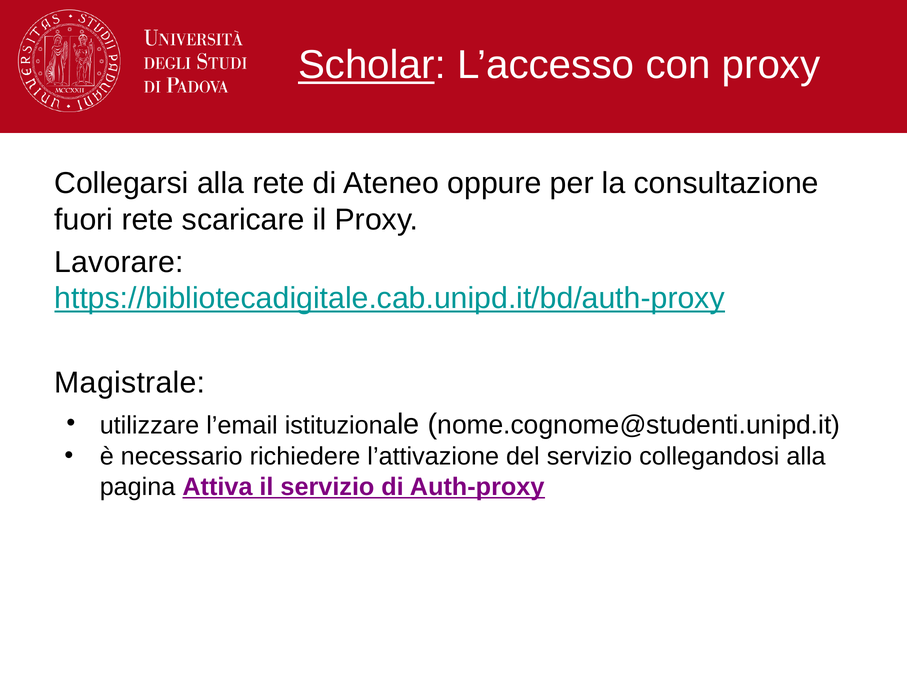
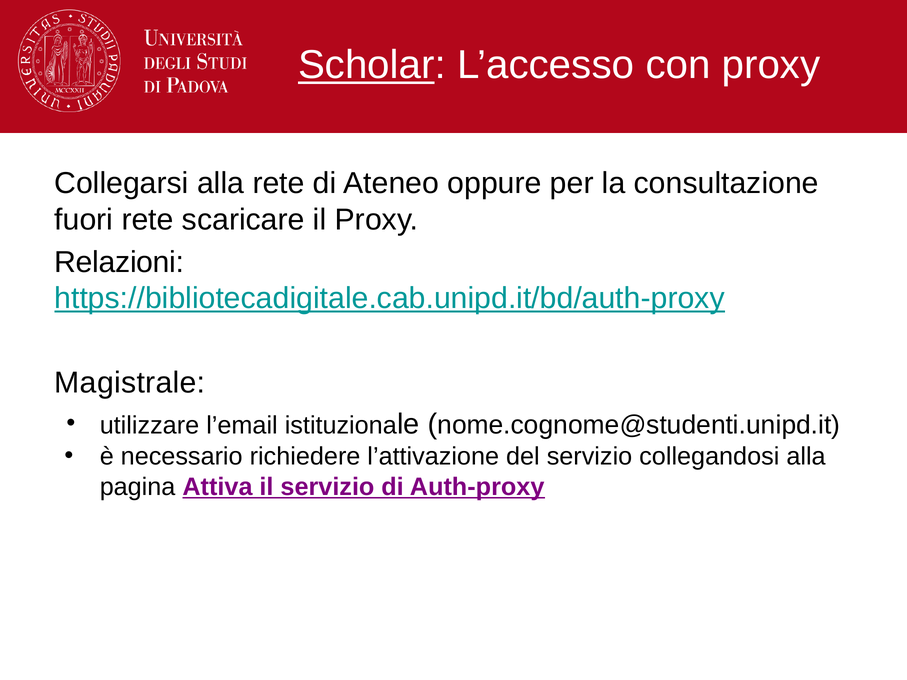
Lavorare: Lavorare -> Relazioni
